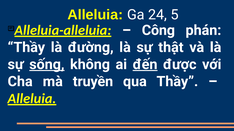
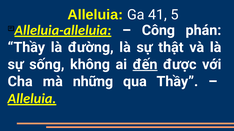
24: 24 -> 41
sống underline: present -> none
truyền: truyền -> những
